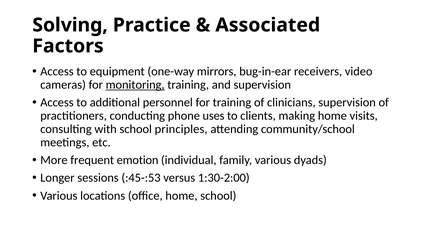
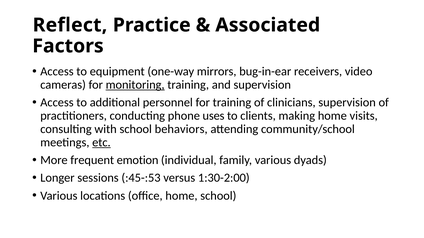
Solving: Solving -> Reflect
principles: principles -> behaviors
etc underline: none -> present
